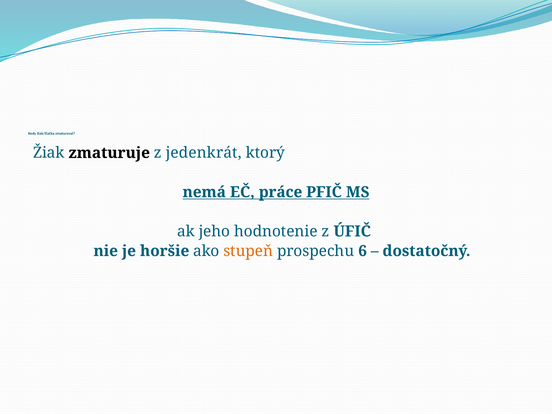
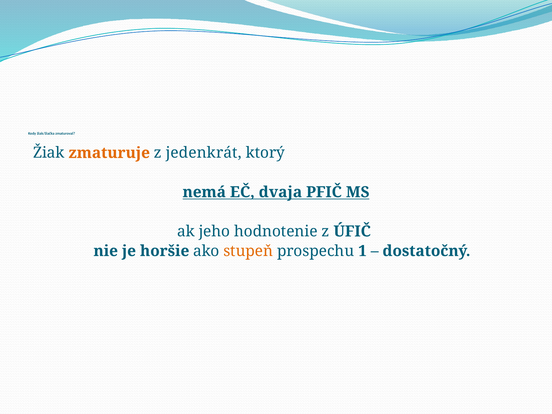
zmaturuje colour: black -> orange
práce: práce -> dvaja
6: 6 -> 1
